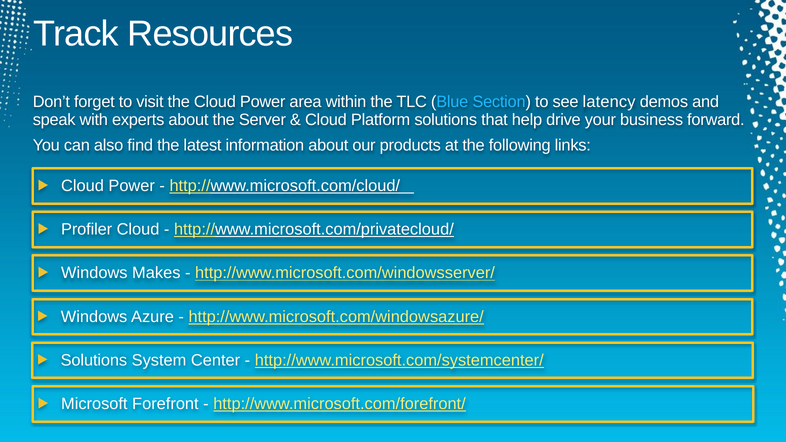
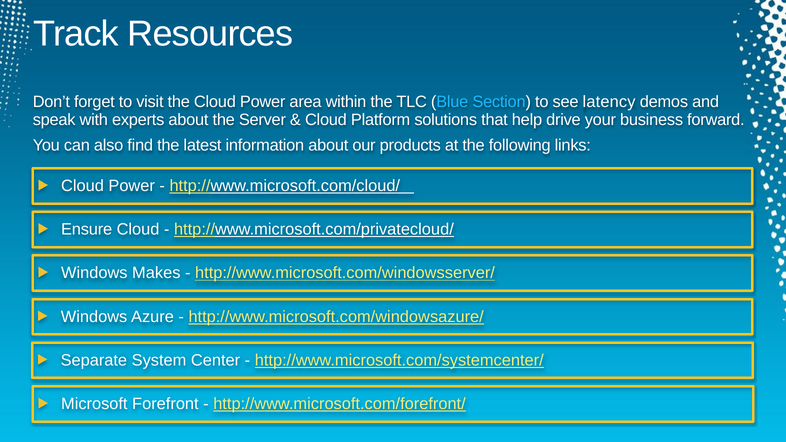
Profiler: Profiler -> Ensure
Solutions at (94, 360): Solutions -> Separate
